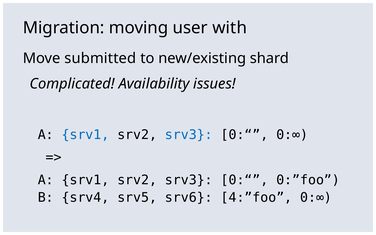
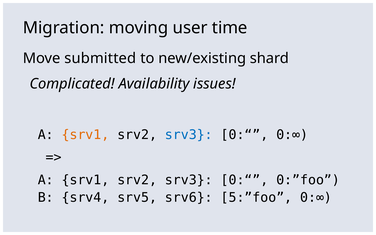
with: with -> time
srv1 at (85, 135) colour: blue -> orange
4:”foo: 4:”foo -> 5:”foo
